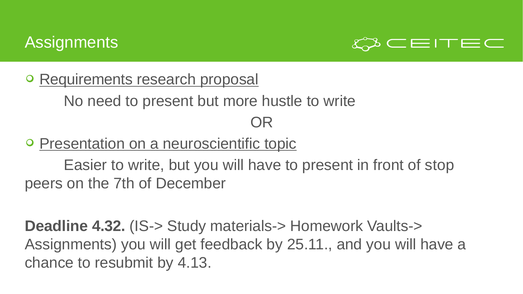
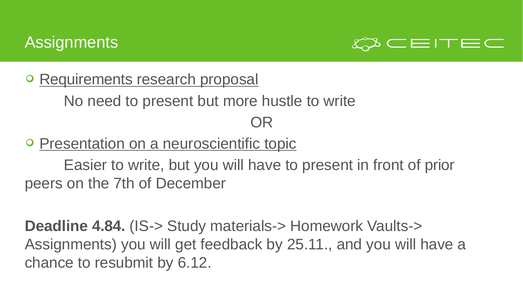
stop: stop -> prior
4.32: 4.32 -> 4.84
4.13: 4.13 -> 6.12
